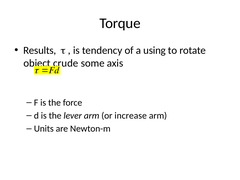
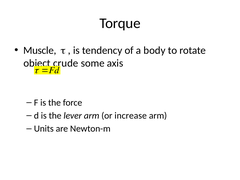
Results: Results -> Muscle
using: using -> body
